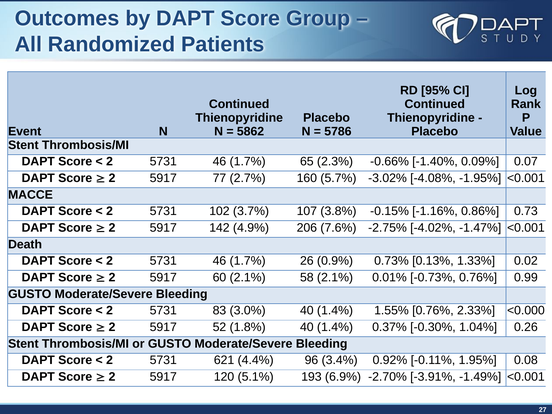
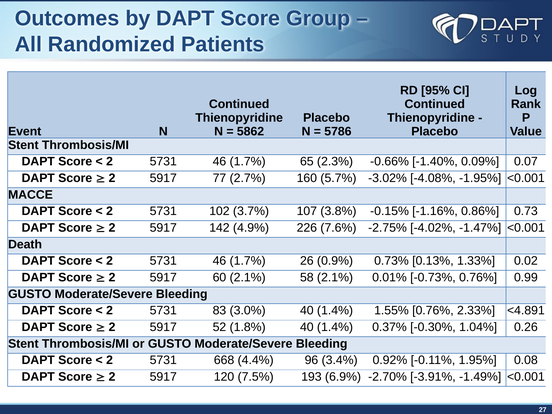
206: 206 -> 226
<0.000: <0.000 -> <4.891
621: 621 -> 668
5.1%: 5.1% -> 7.5%
